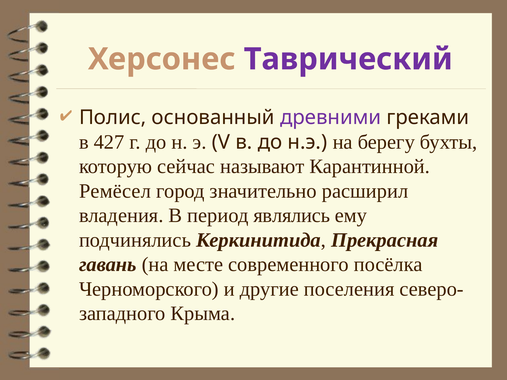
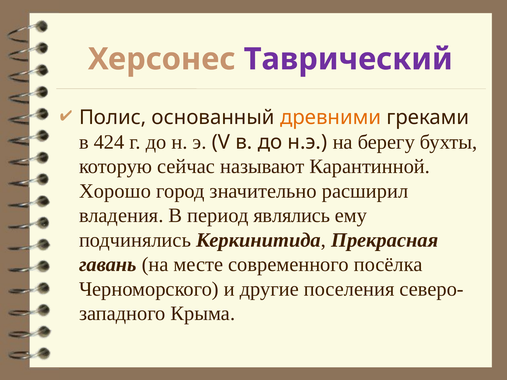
древними colour: purple -> orange
427: 427 -> 424
Ремёсел: Ремёсел -> Хорошо
